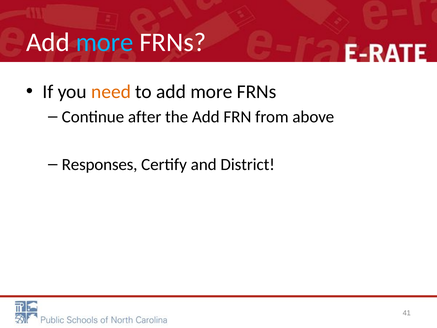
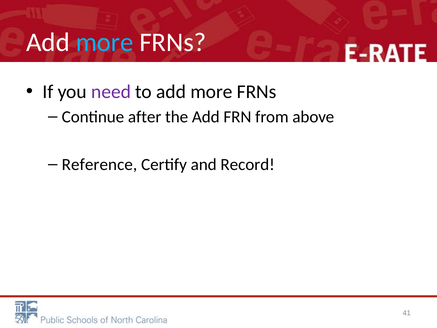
need colour: orange -> purple
Responses: Responses -> Reference
District: District -> Record
